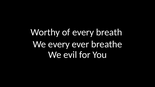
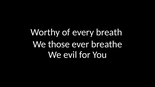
We every: every -> those
